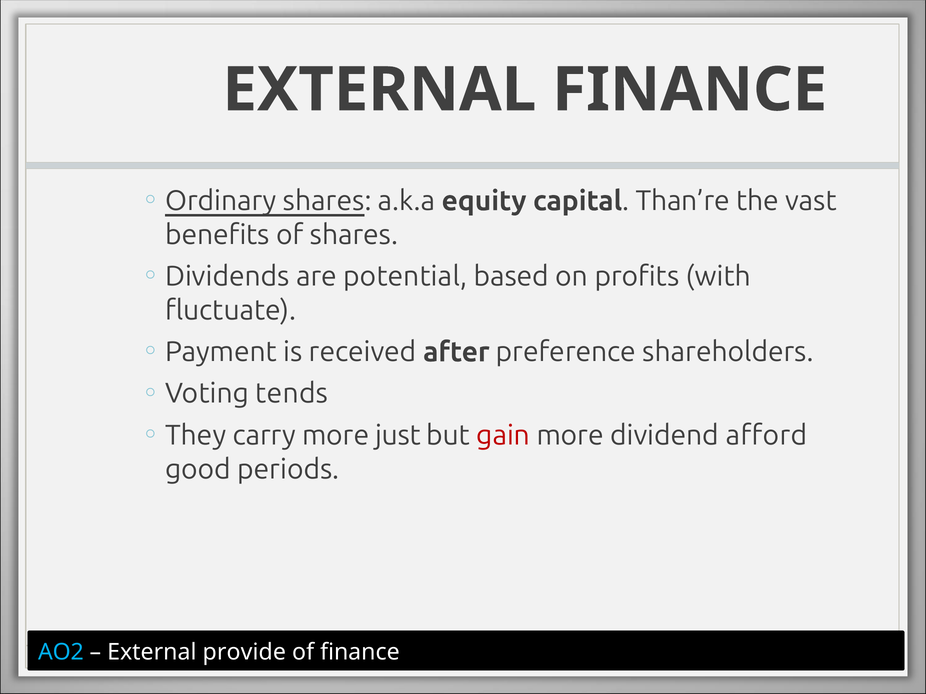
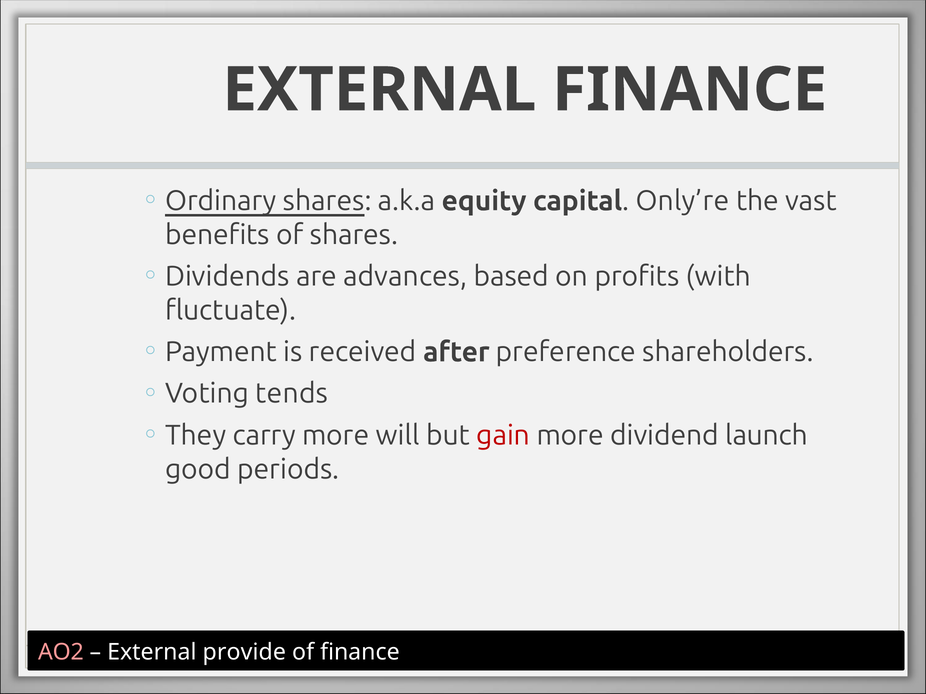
Than’re: Than’re -> Only’re
potential: potential -> advances
just: just -> will
afford: afford -> launch
AO2 colour: light blue -> pink
